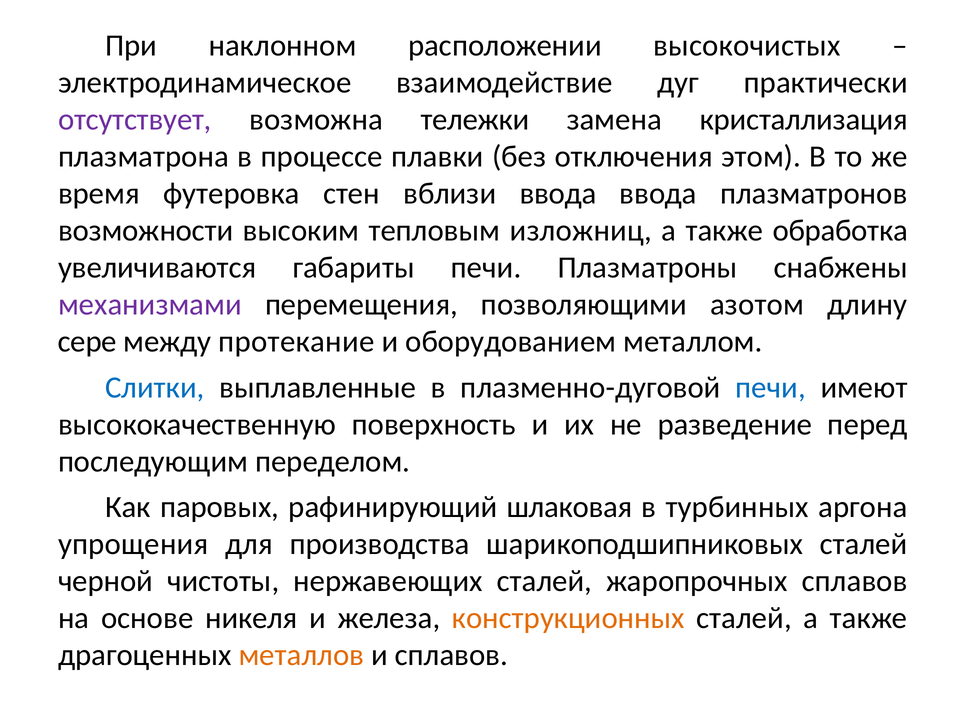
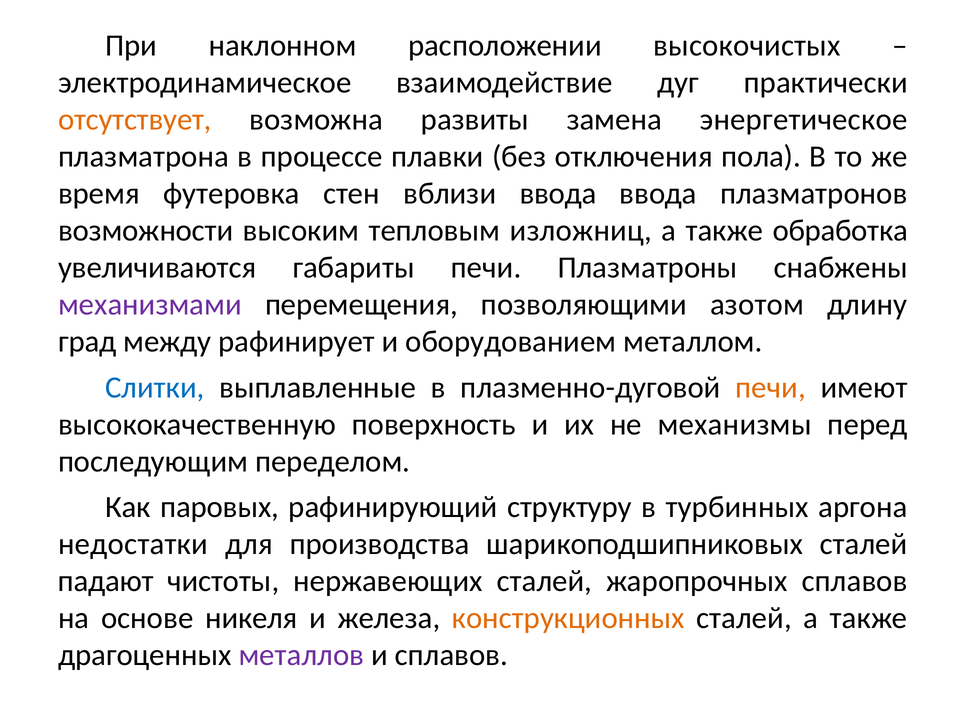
отсутствует colour: purple -> orange
тележки: тележки -> развиты
кристаллизация: кристаллизация -> энергетическое
этом: этом -> пола
сере: сере -> град
протекание: протекание -> рафинирует
печи at (771, 387) colour: blue -> orange
разведение: разведение -> механизмы
шлаковая: шлаковая -> структуру
упрощения: упрощения -> недостатки
черной: черной -> падают
металлов colour: orange -> purple
